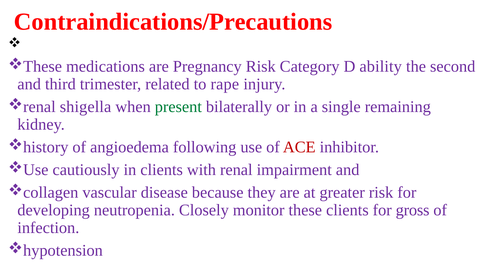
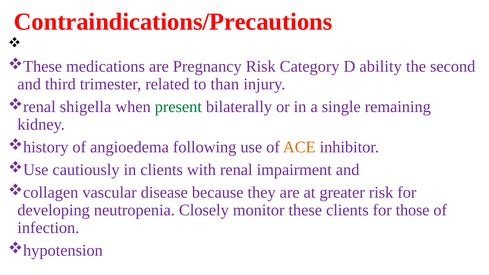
rape: rape -> than
ACE colour: red -> orange
gross: gross -> those
